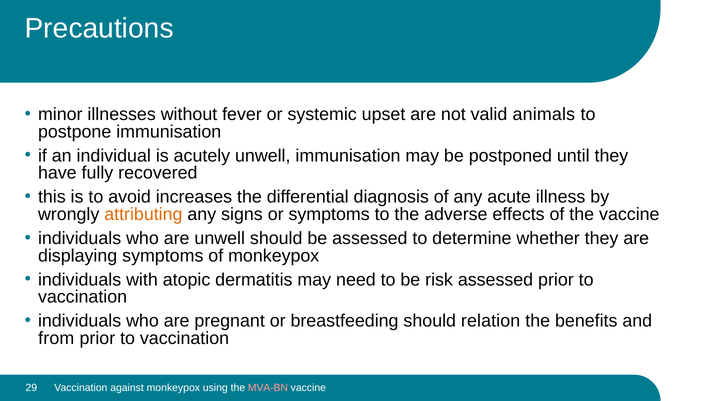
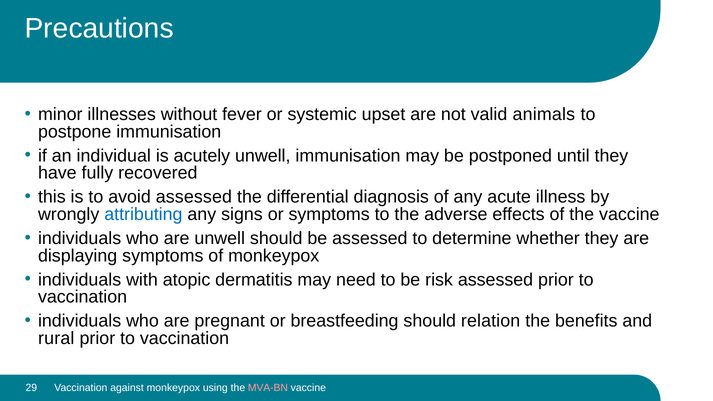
avoid increases: increases -> assessed
attributing colour: orange -> blue
from: from -> rural
